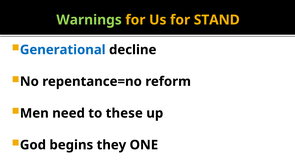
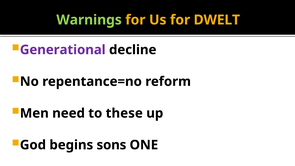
STAND: STAND -> DWELT
Generational colour: blue -> purple
they: they -> sons
